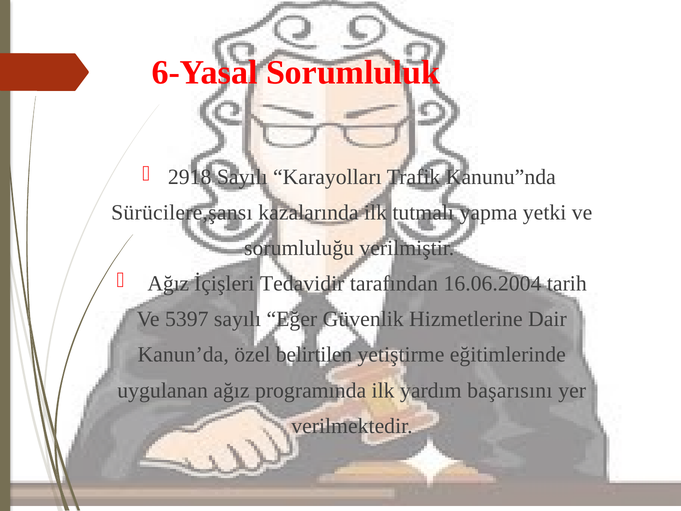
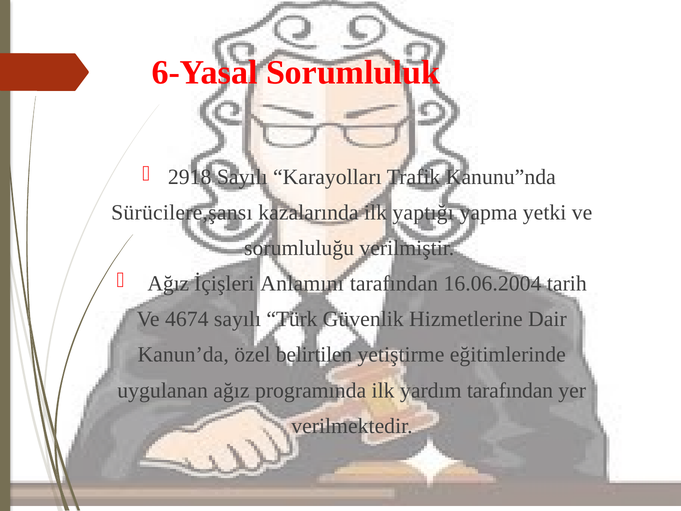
tutmalı: tutmalı -> yaptığı
Tedavidir: Tedavidir -> Anlamını
5397: 5397 -> 4674
Eğer: Eğer -> Türk
yardım başarısını: başarısını -> tarafından
